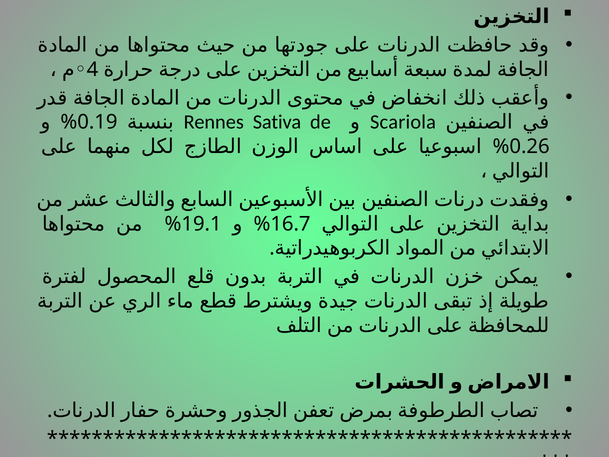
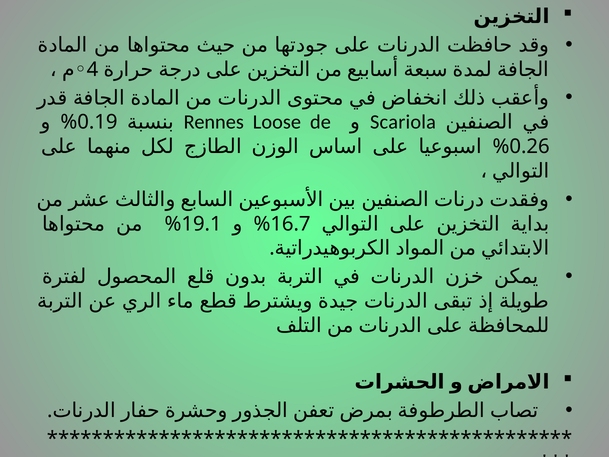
Sativa: Sativa -> Loose
